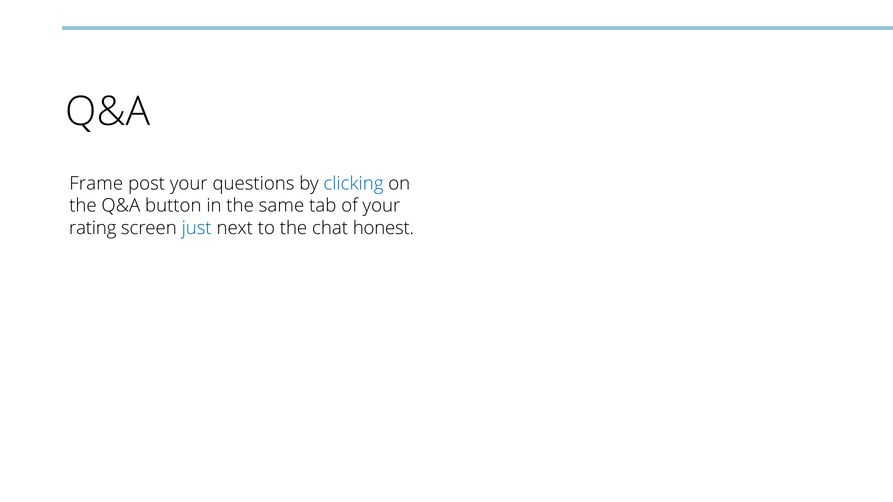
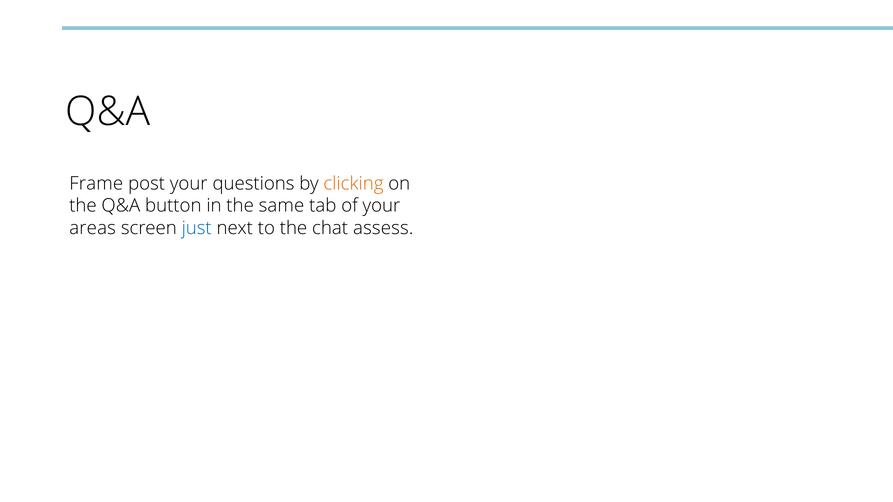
clicking colour: blue -> orange
rating: rating -> areas
honest: honest -> assess
